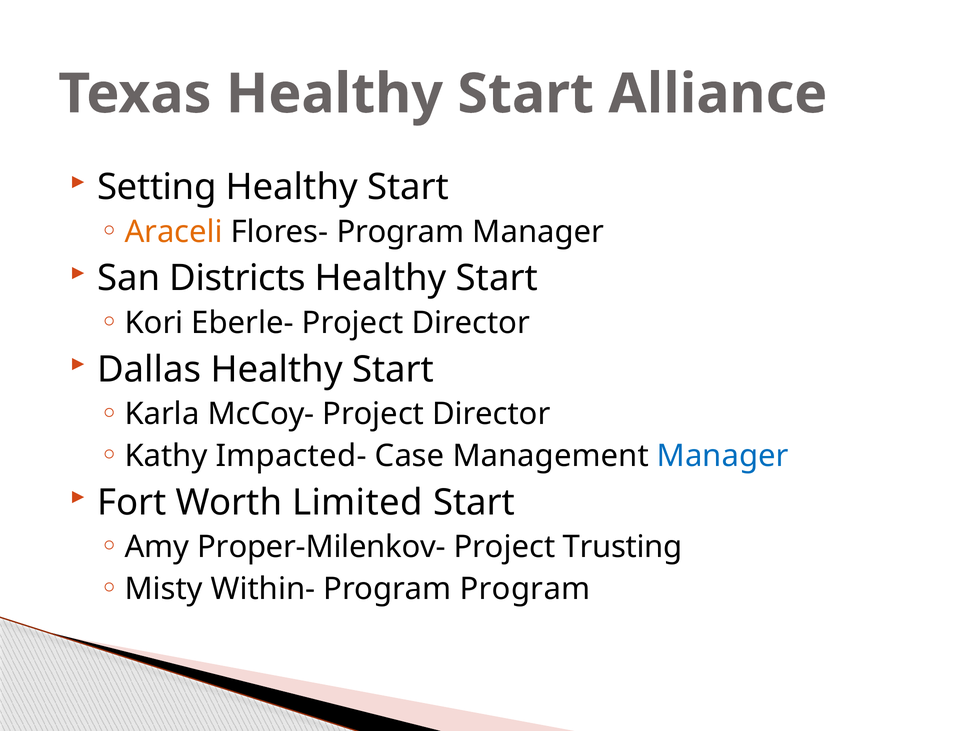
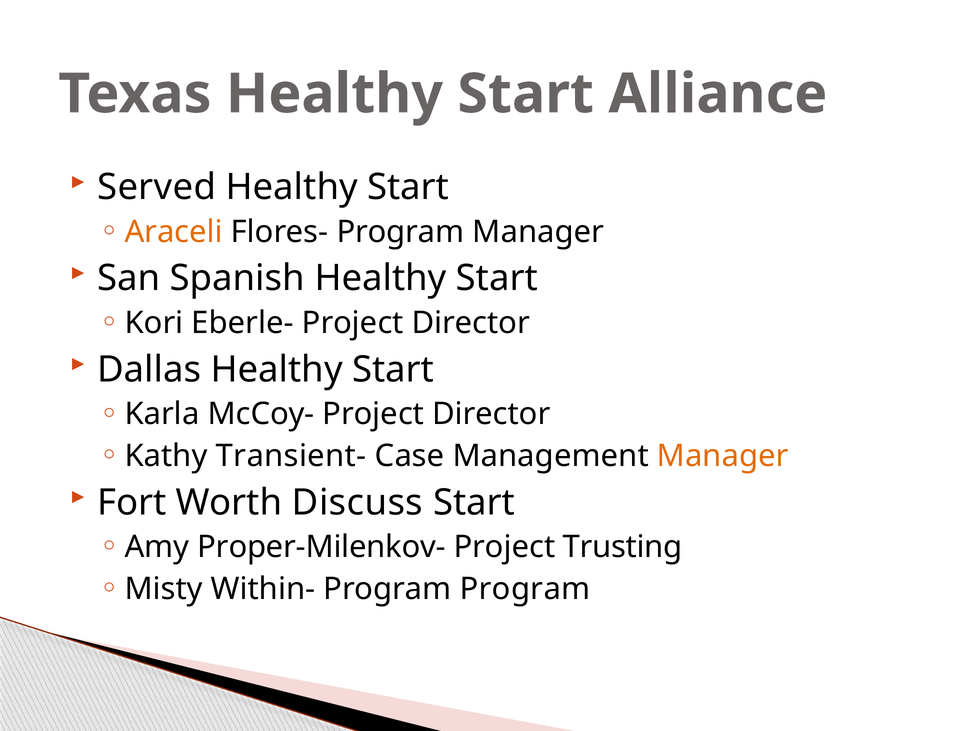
Setting: Setting -> Served
Districts: Districts -> Spanish
Impacted-: Impacted- -> Transient-
Manager at (723, 456) colour: blue -> orange
Limited: Limited -> Discuss
